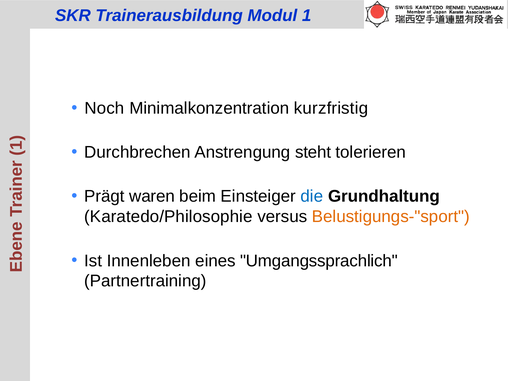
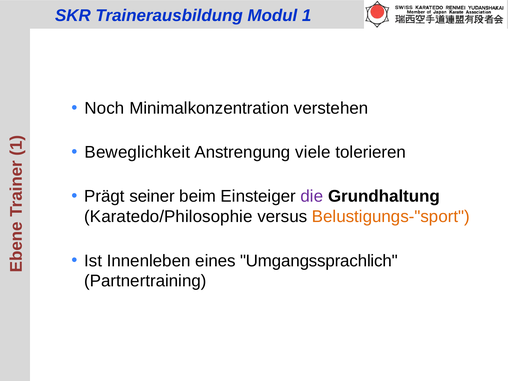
kurzfristig: kurzfristig -> verstehen
Durchbrechen: Durchbrechen -> Beweglichkeit
steht: steht -> viele
waren: waren -> seiner
die colour: blue -> purple
